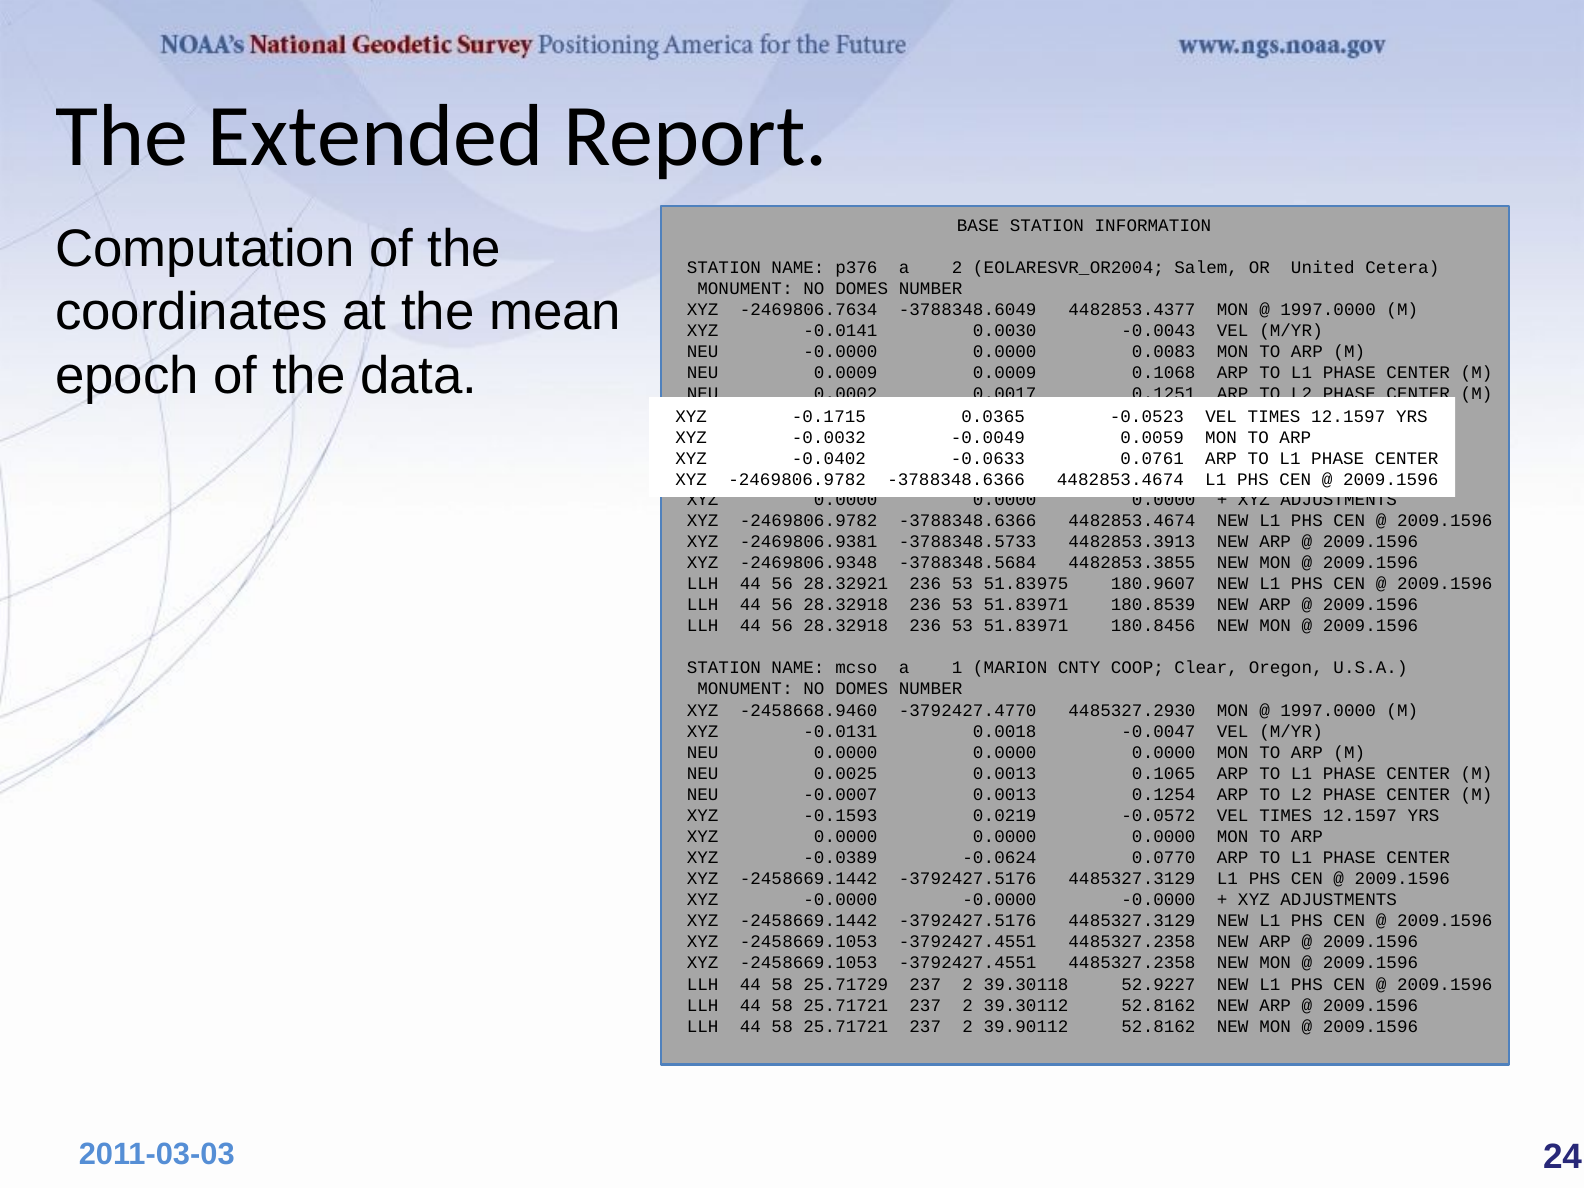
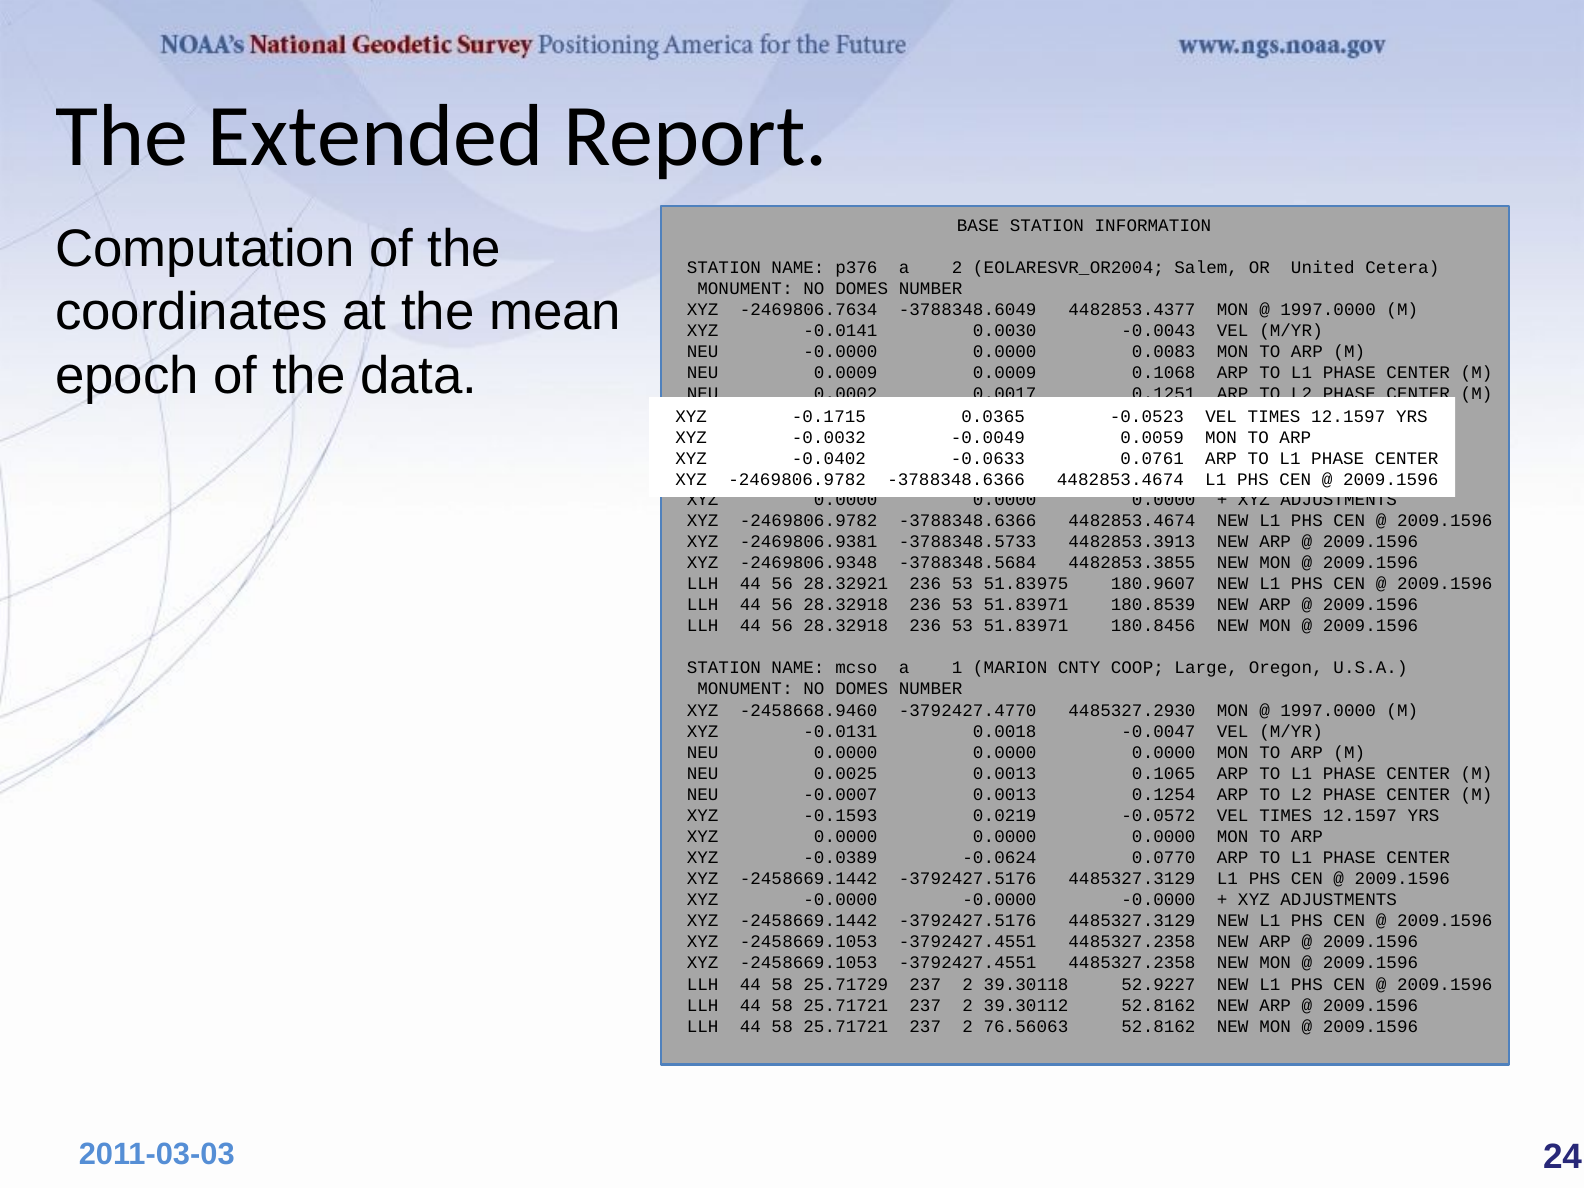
Clear: Clear -> Large
39.90112: 39.90112 -> 76.56063
